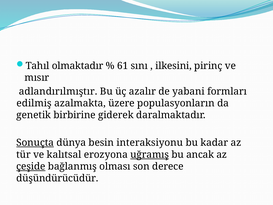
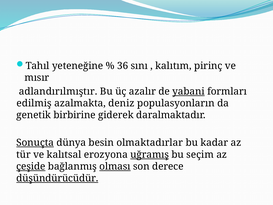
olmaktadır: olmaktadır -> yeteneğine
61: 61 -> 36
ilkesini: ilkesini -> kalıtım
yabani underline: none -> present
üzere: üzere -> deniz
interaksiyonu: interaksiyonu -> olmaktadırlar
ancak: ancak -> seçim
olması underline: none -> present
düşündürücüdür underline: none -> present
